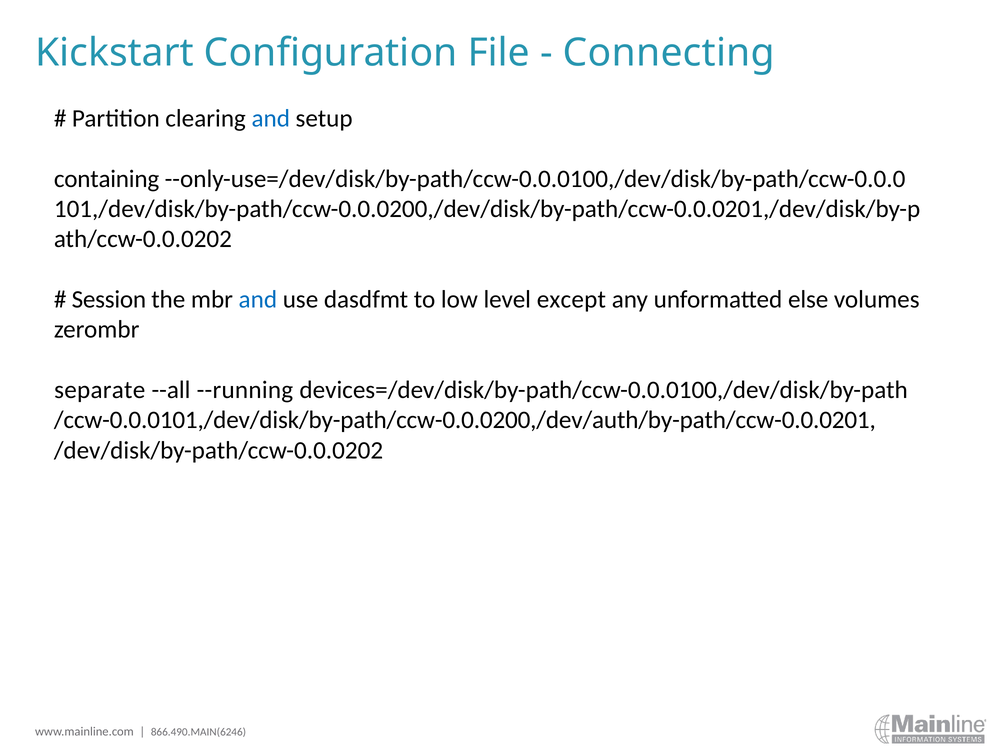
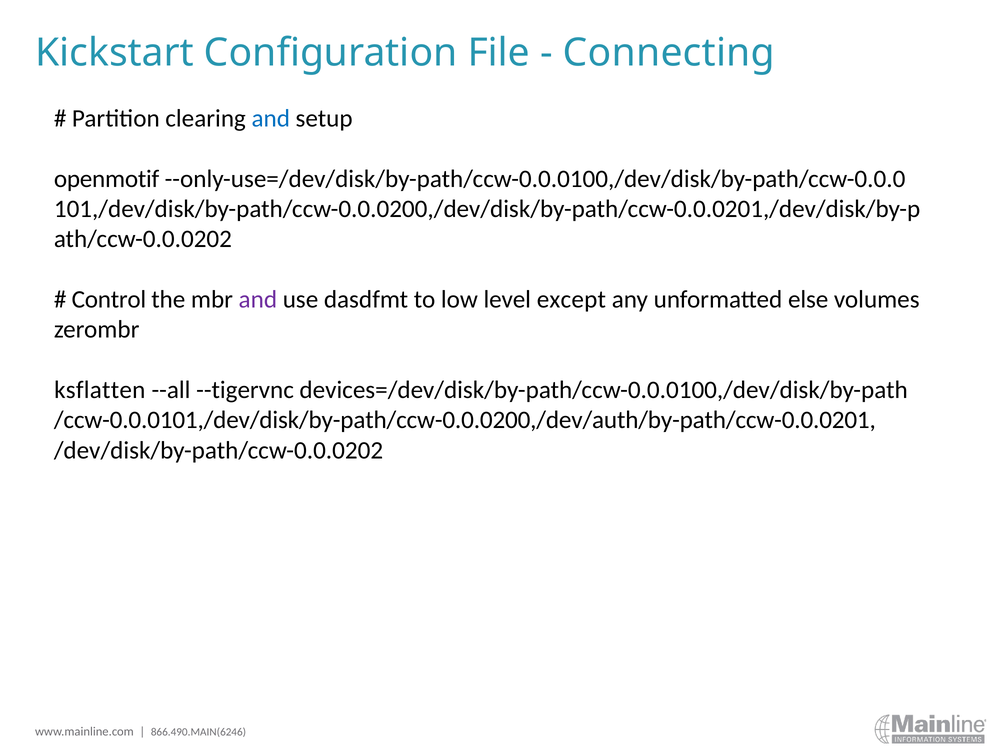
containing: containing -> openmotif
Session: Session -> Control
and at (258, 300) colour: blue -> purple
separate: separate -> ksflatten
--running: --running -> --tigervnc
